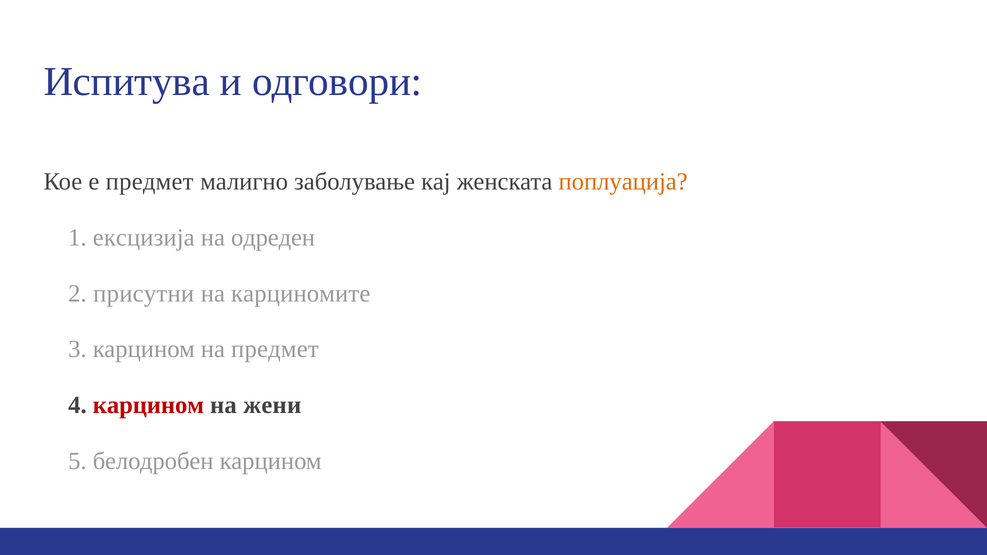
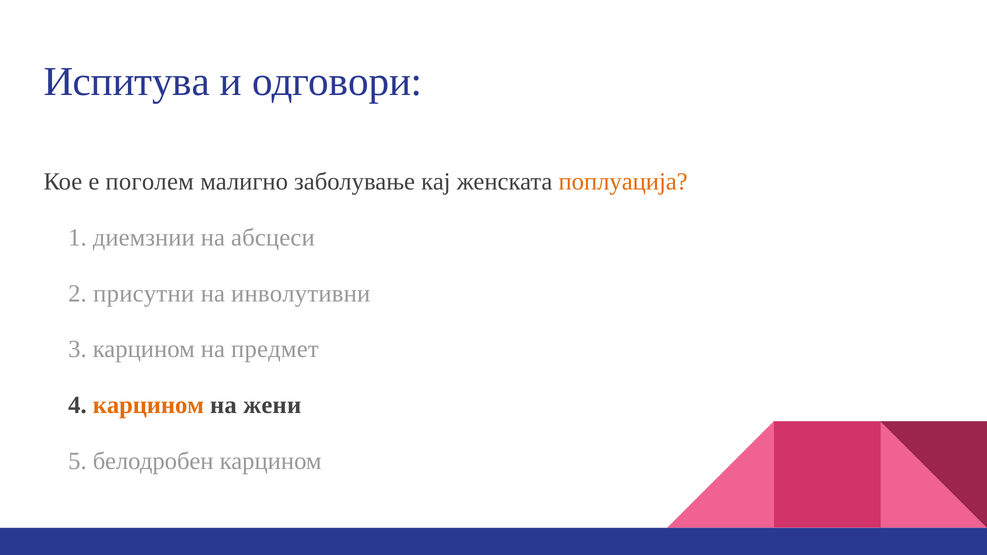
е предмет: предмет -> поголем
ексцизија: ексцизија -> диемзнии
одреден: одреден -> абсцеси
карциномите: карциномите -> инволутивни
карцином at (148, 405) colour: red -> orange
